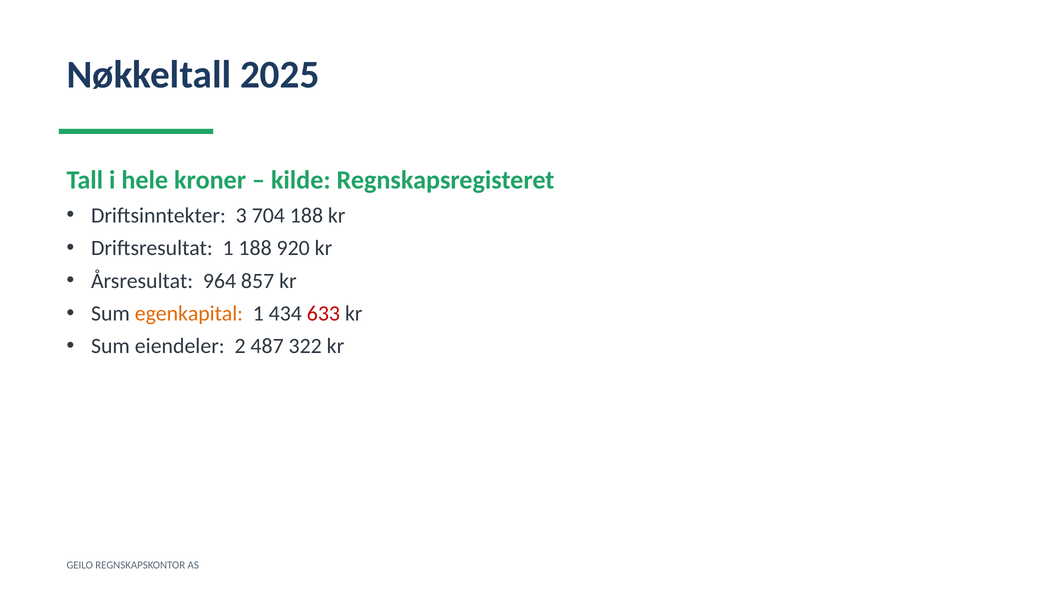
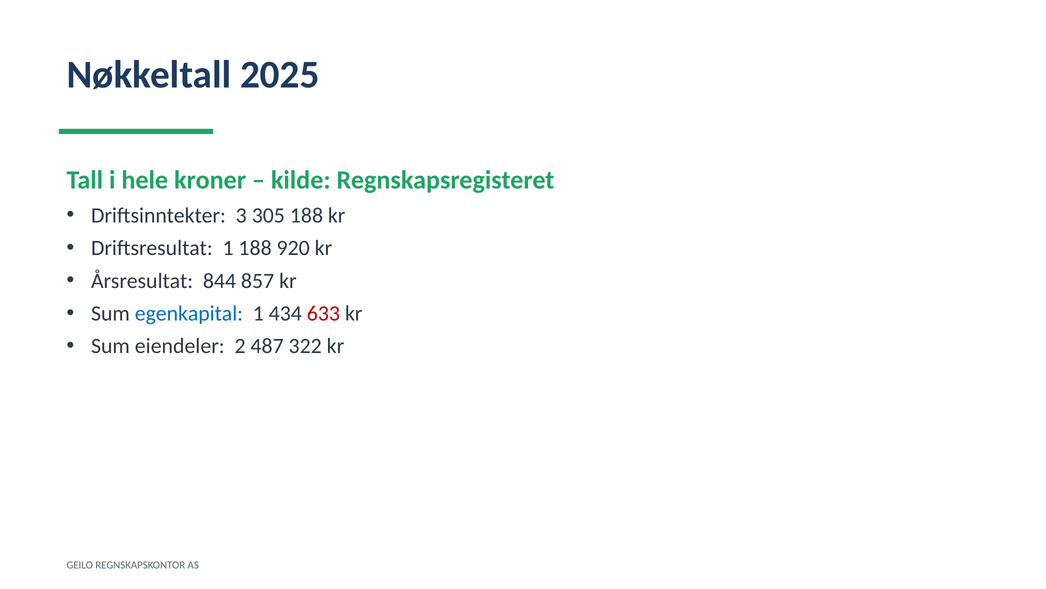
704: 704 -> 305
964: 964 -> 844
egenkapital colour: orange -> blue
